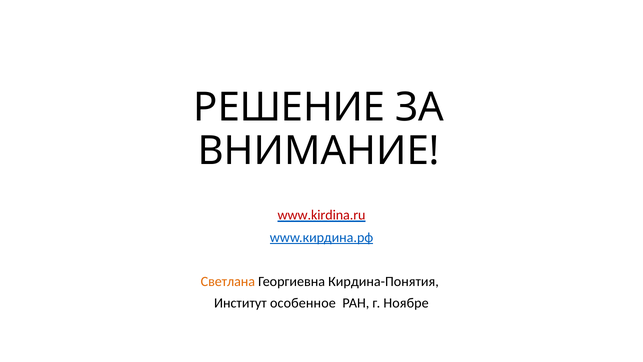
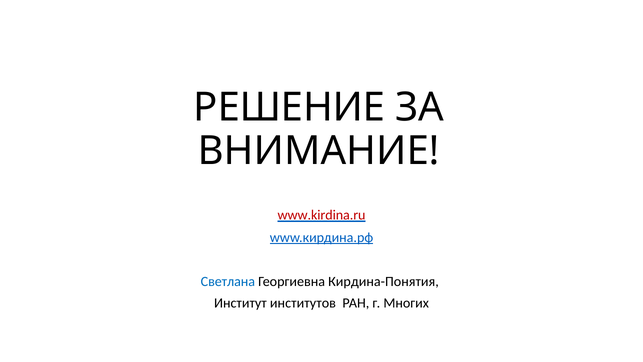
Светлана colour: orange -> blue
особенное: особенное -> институтов
Ноябре: Ноябре -> Многих
